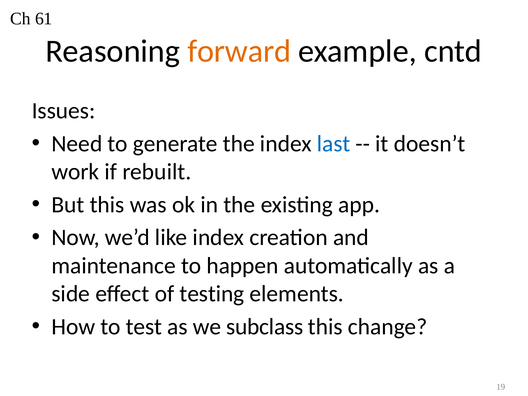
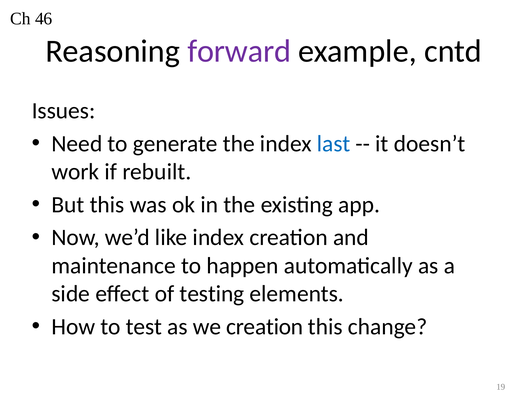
61: 61 -> 46
forward colour: orange -> purple
we subclass: subclass -> creation
